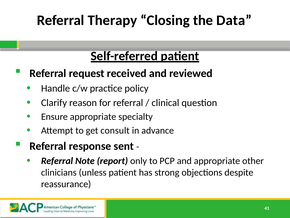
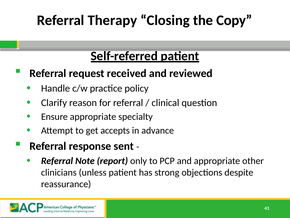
Data: Data -> Copy
consult: consult -> accepts
